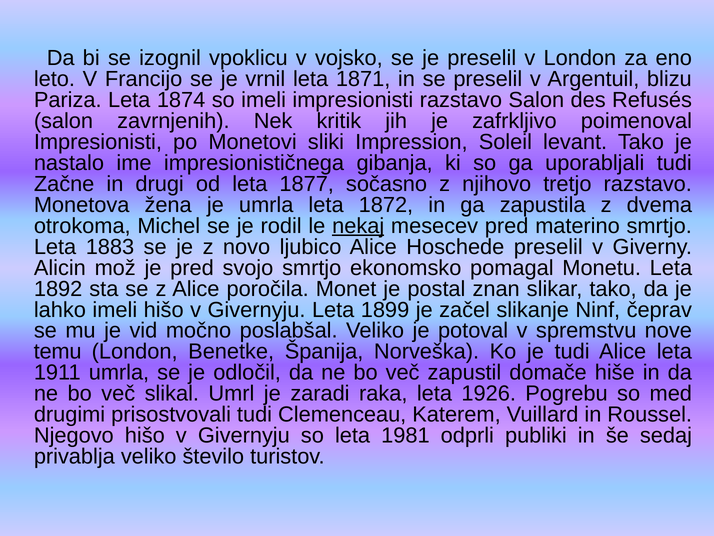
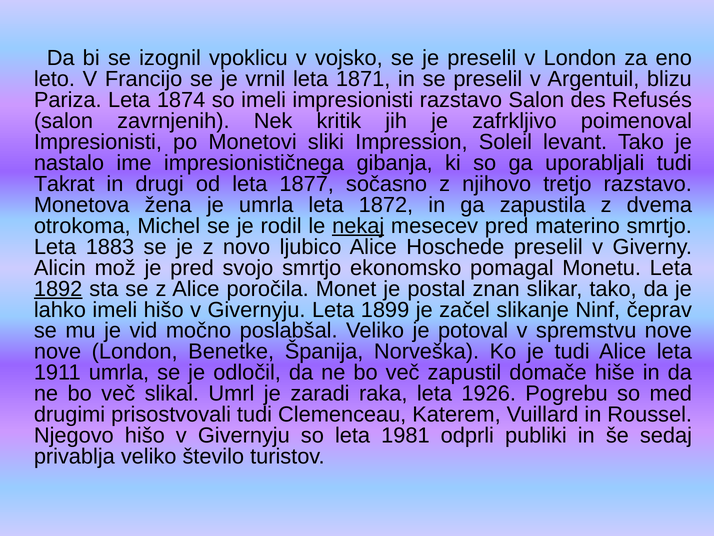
Začne: Začne -> Takrat
1892 underline: none -> present
temu at (58, 351): temu -> nove
